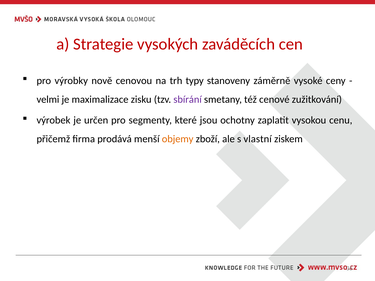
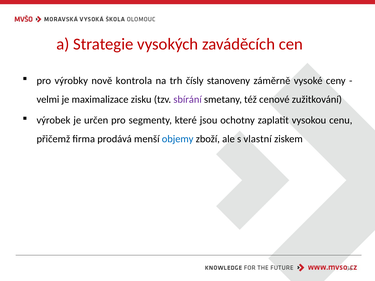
cenovou: cenovou -> kontrola
typy: typy -> čísly
objemy colour: orange -> blue
